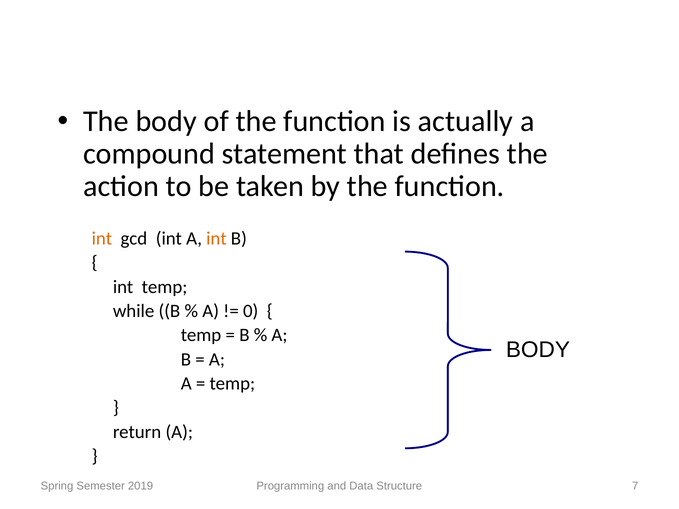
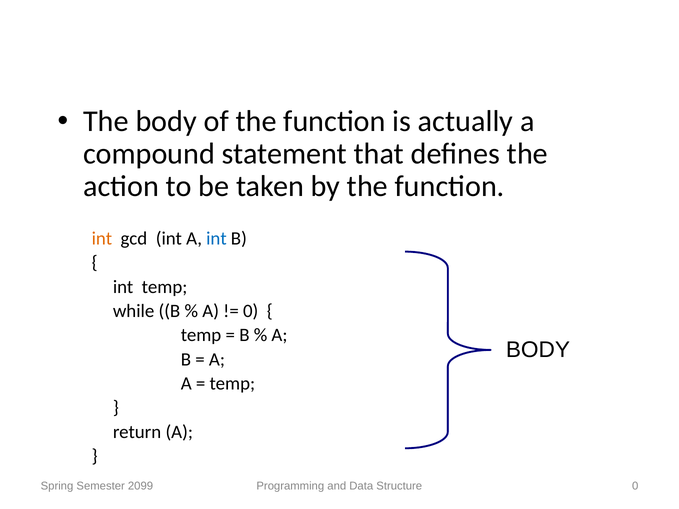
int at (216, 239) colour: orange -> blue
2019: 2019 -> 2099
Structure 7: 7 -> 0
